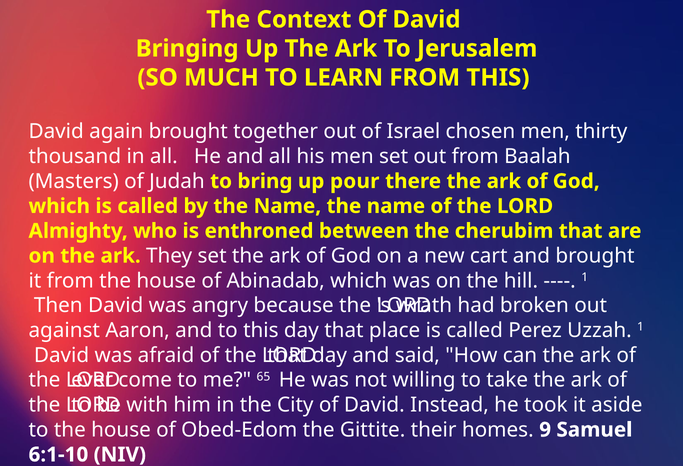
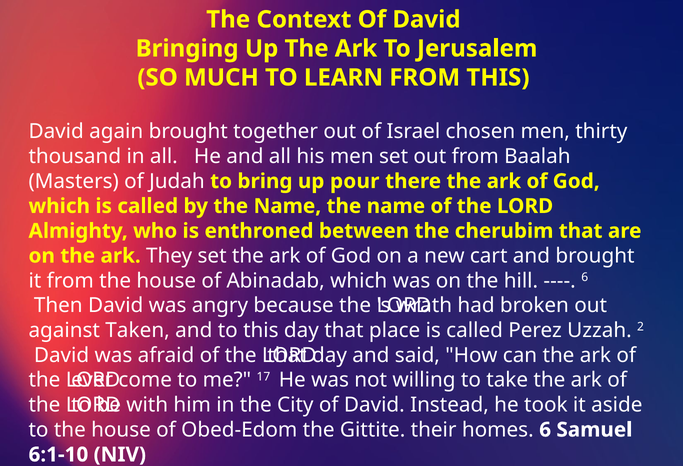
1 at (585, 277): 1 -> 6
Aaron: Aaron -> Taken
Uzzah 1: 1 -> 2
65: 65 -> 17
homes 9: 9 -> 6
